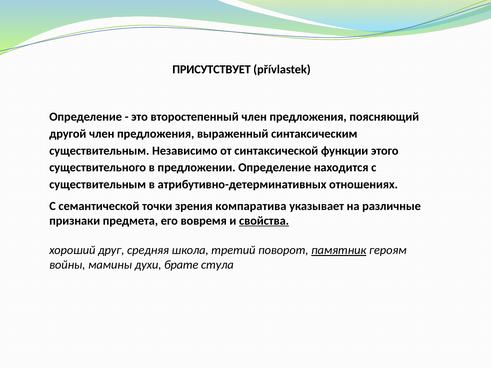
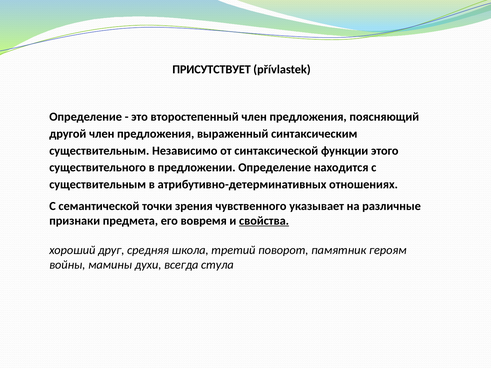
компаратива: компаратива -> чувственного
памятник underline: present -> none
брате: брате -> всегда
